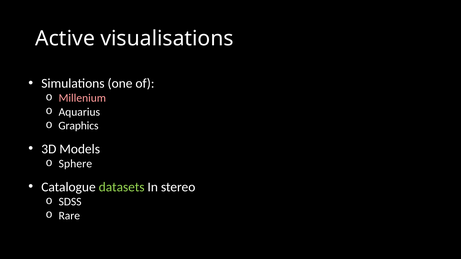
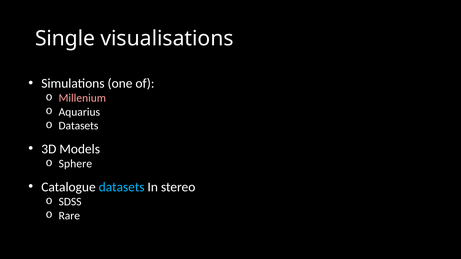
Active: Active -> Single
Graphics at (78, 126): Graphics -> Datasets
datasets at (122, 187) colour: light green -> light blue
